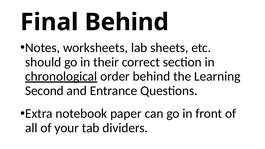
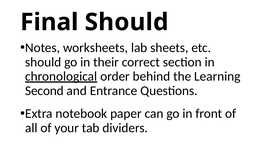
Final Behind: Behind -> Should
